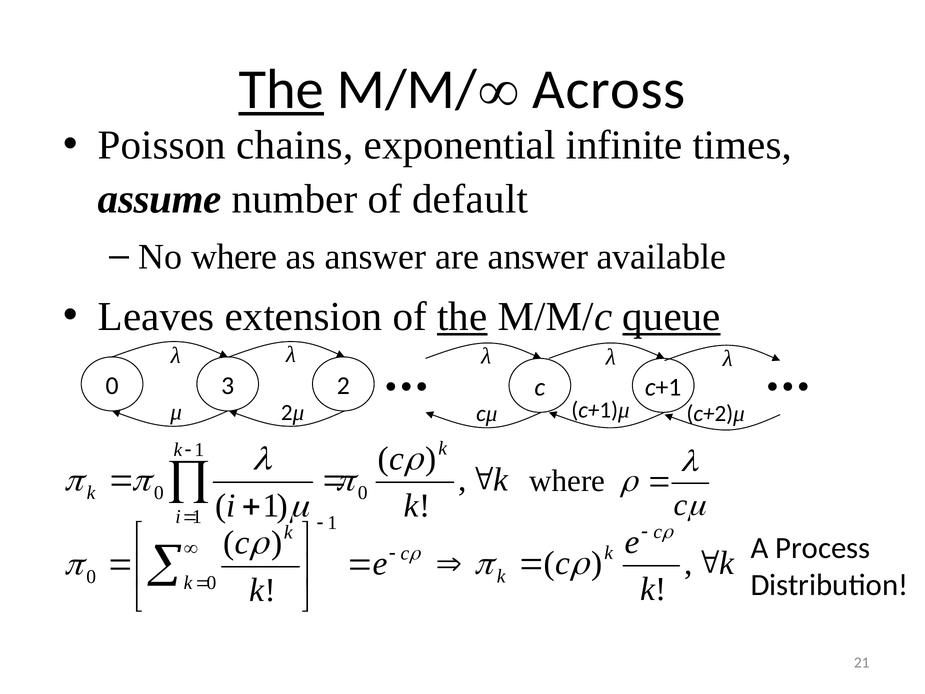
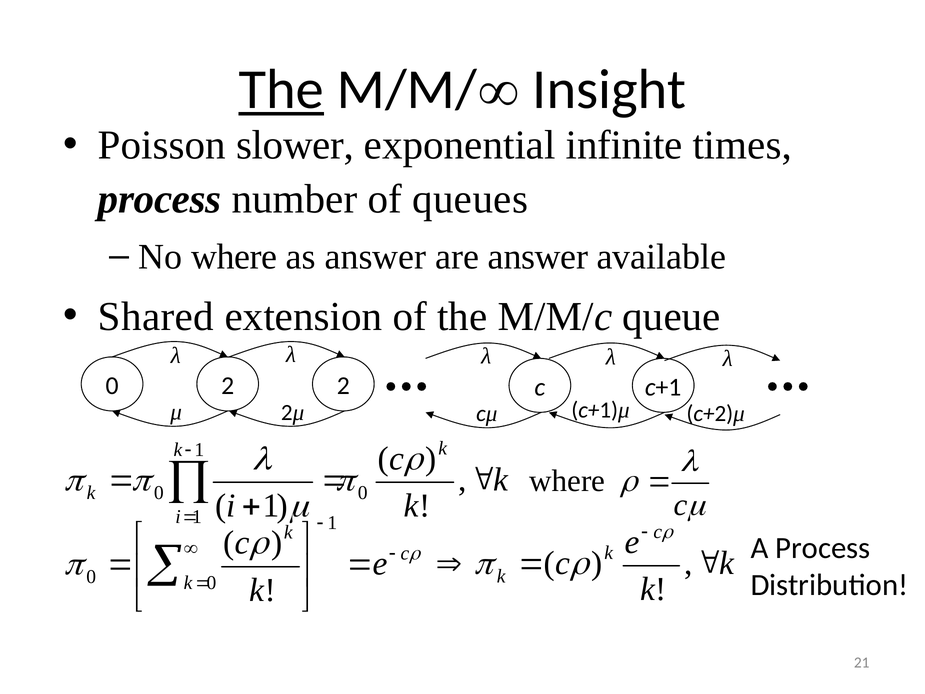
Across: Across -> Insight
chains: chains -> slower
assume at (160, 199): assume -> process
default: default -> queues
Leaves: Leaves -> Shared
the at (462, 316) underline: present -> none
queue underline: present -> none
0 3: 3 -> 2
